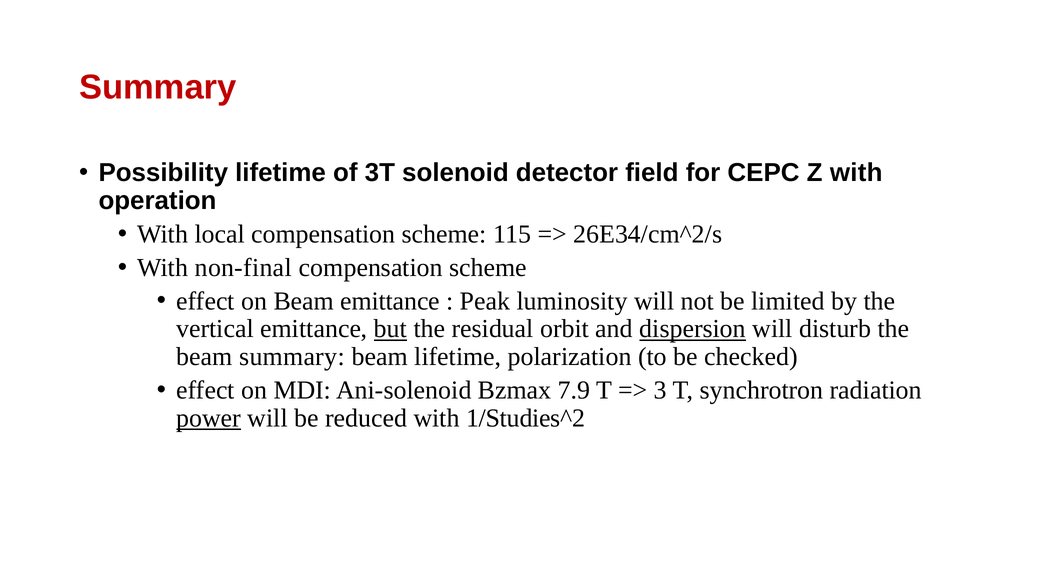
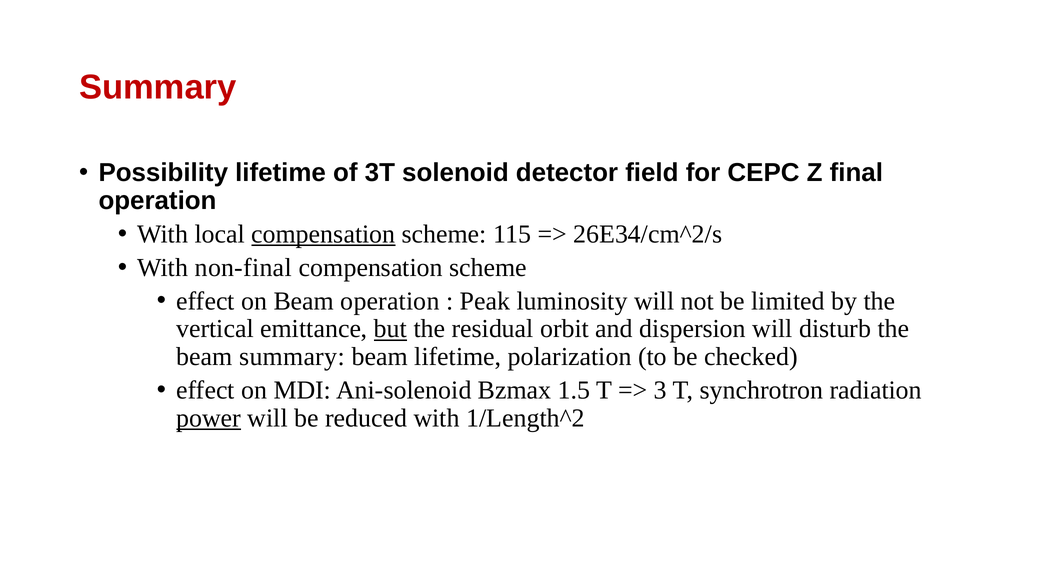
Z with: with -> final
compensation at (323, 234) underline: none -> present
Beam emittance: emittance -> operation
dispersion underline: present -> none
7.9: 7.9 -> 1.5
1/Studies^2: 1/Studies^2 -> 1/Length^2
